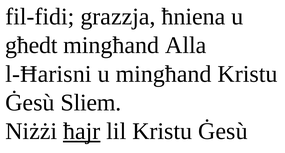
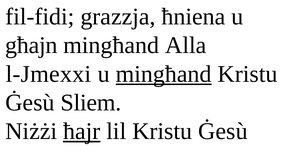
għedt: għedt -> għajn
l-Ħarisni: l-Ħarisni -> l-Jmexxi
mingħand at (164, 74) underline: none -> present
